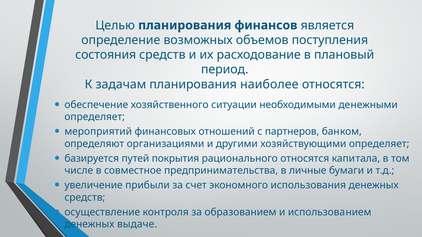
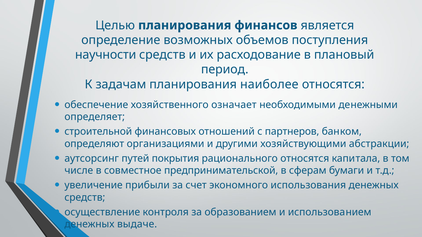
состояния: состояния -> научности
ситуации: ситуации -> означает
мероприятий: мероприятий -> строительной
хозяйствующими определяет: определяет -> абстракции
базируется: базируется -> аутсорсинг
предпринимательства: предпринимательства -> предпринимательской
личные: личные -> сферам
